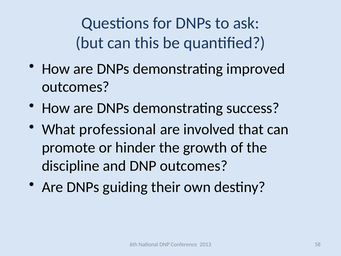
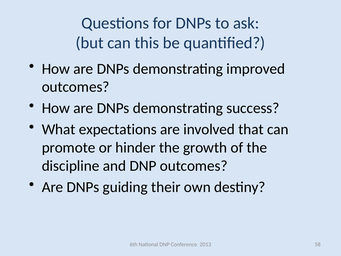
professional: professional -> expectations
